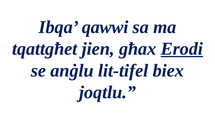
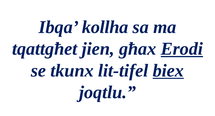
qawwi: qawwi -> kollha
anġlu: anġlu -> tkunx
biex underline: none -> present
